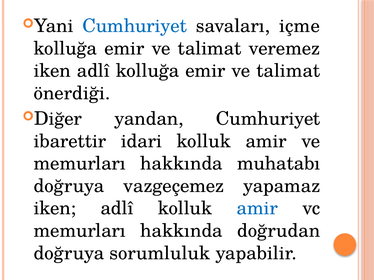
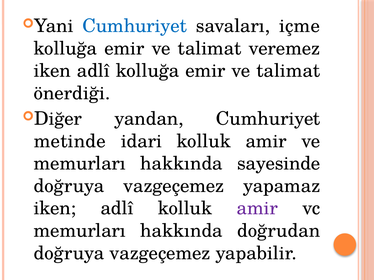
ibarettir: ibarettir -> metinde
muhatabı: muhatabı -> sayesinde
amir at (257, 209) colour: blue -> purple
sorumluluk at (160, 254): sorumluluk -> vazgeçemez
